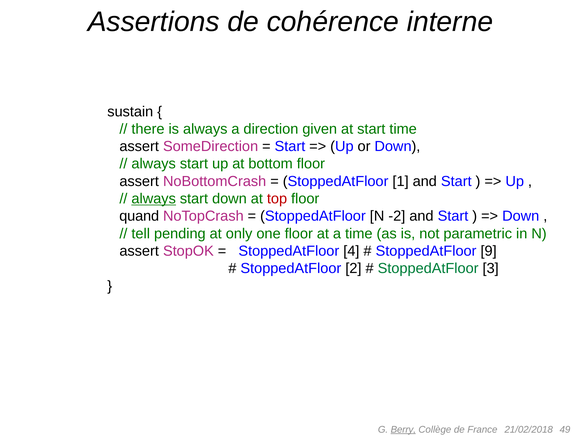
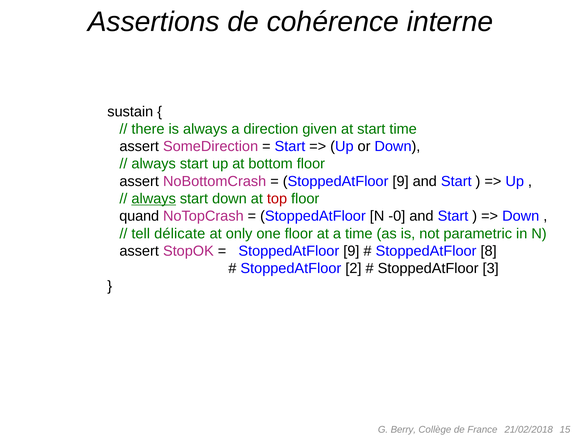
1 at (401, 181): 1 -> 9
-2: -2 -> -0
pending: pending -> délicate
4 at (351, 251): 4 -> 9
9: 9 -> 8
StoppedAtFloor at (428, 268) colour: green -> black
Berry underline: present -> none
49: 49 -> 15
